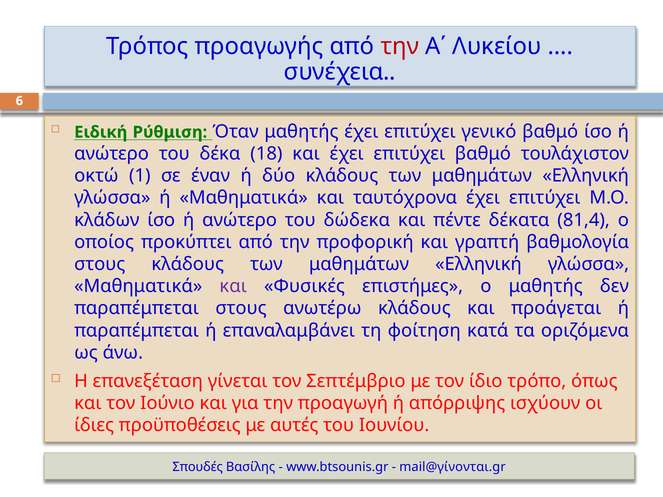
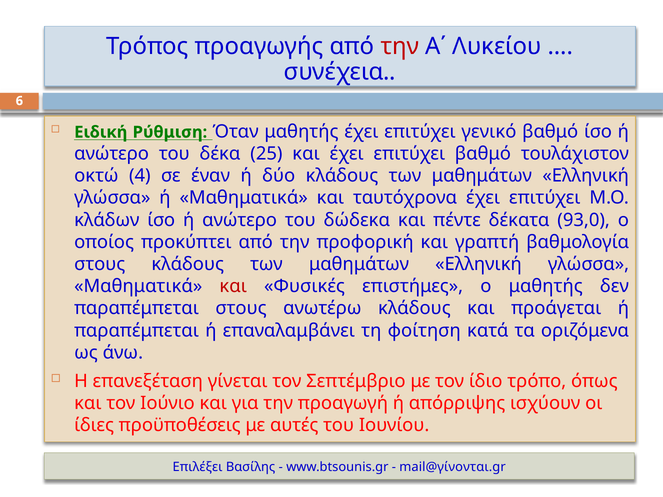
18: 18 -> 25
1: 1 -> 4
81,4: 81,4 -> 93,0
και at (233, 286) colour: purple -> red
Σπουδές: Σπουδές -> Επιλέξει
